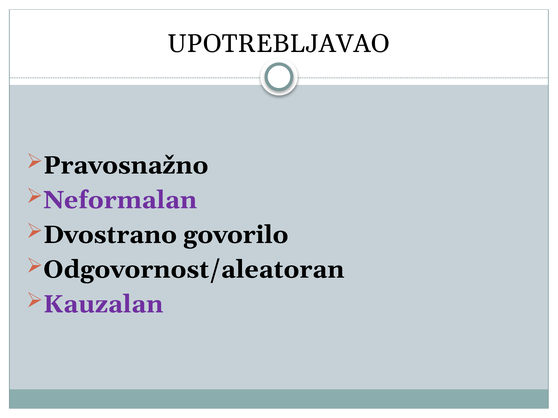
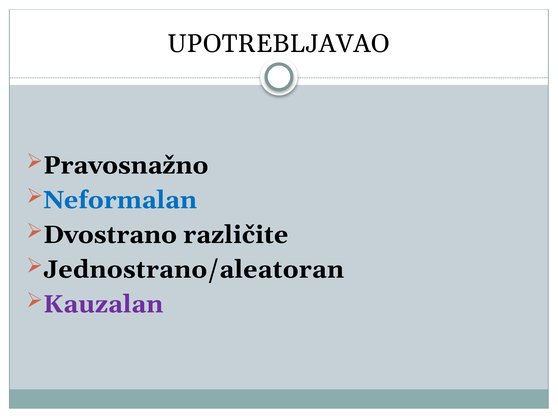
Neformalan colour: purple -> blue
govorilo: govorilo -> različite
Odgovornost/aleatoran: Odgovornost/aleatoran -> Jednostrano/aleatoran
